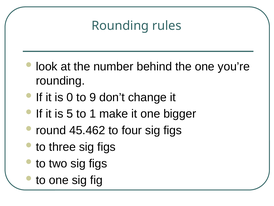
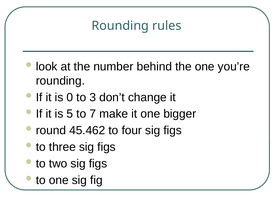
9: 9 -> 3
1: 1 -> 7
